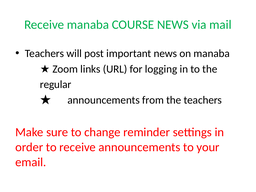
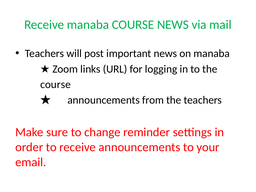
regular at (56, 84): regular -> course
